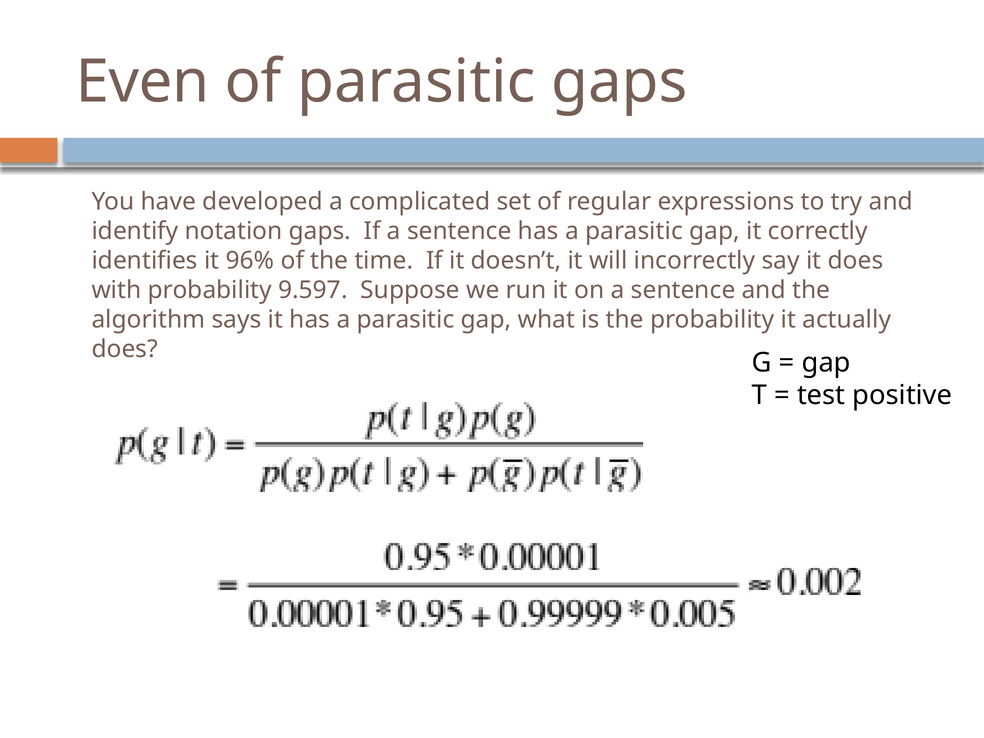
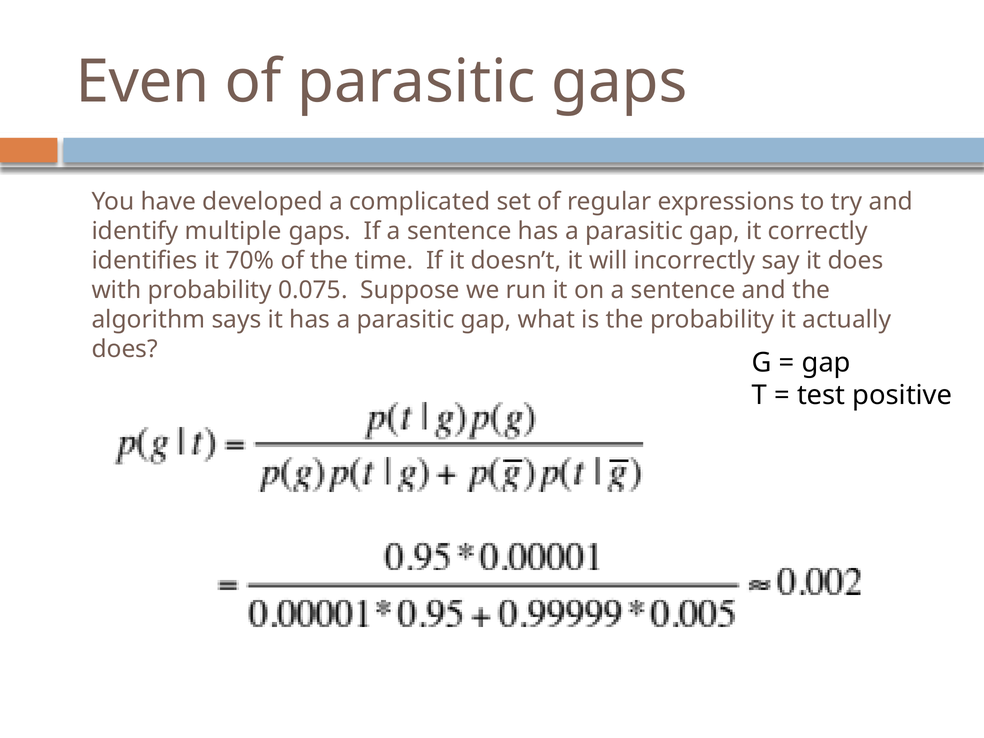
notation: notation -> multiple
96%: 96% -> 70%
9.597: 9.597 -> 0.075
